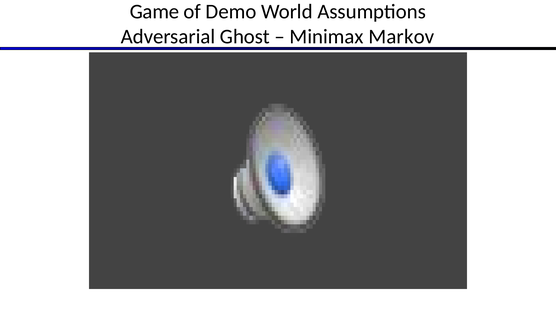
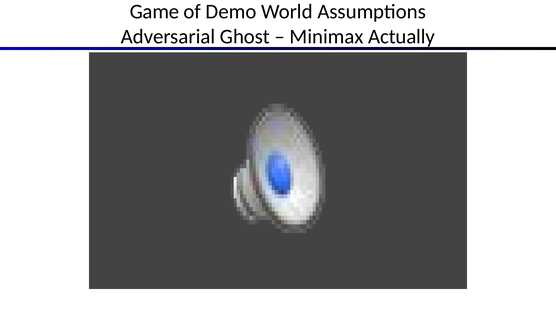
Markov: Markov -> Actually
